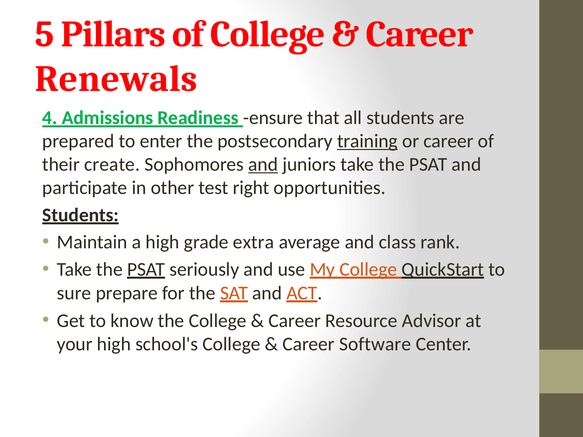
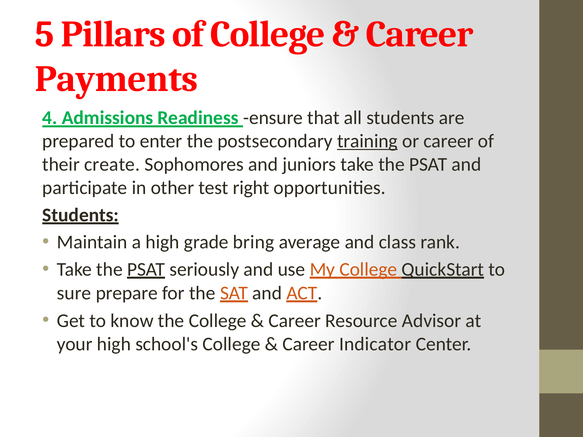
Renewals: Renewals -> Payments
and at (263, 165) underline: present -> none
extra: extra -> bring
Software: Software -> Indicator
